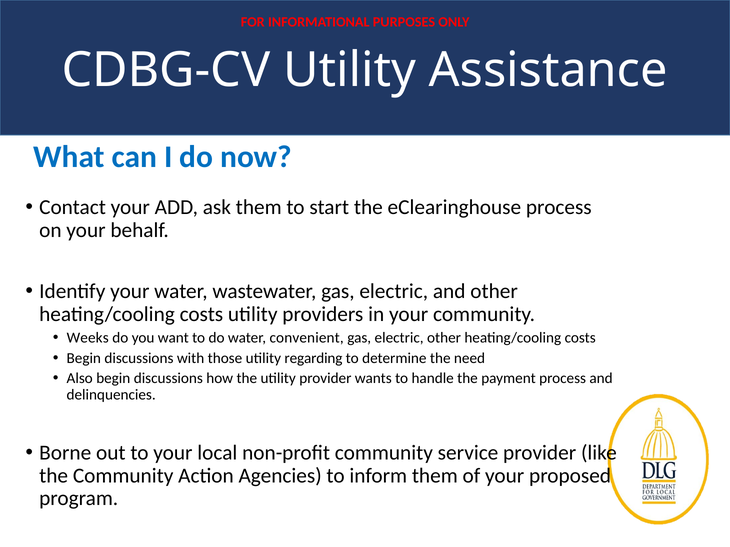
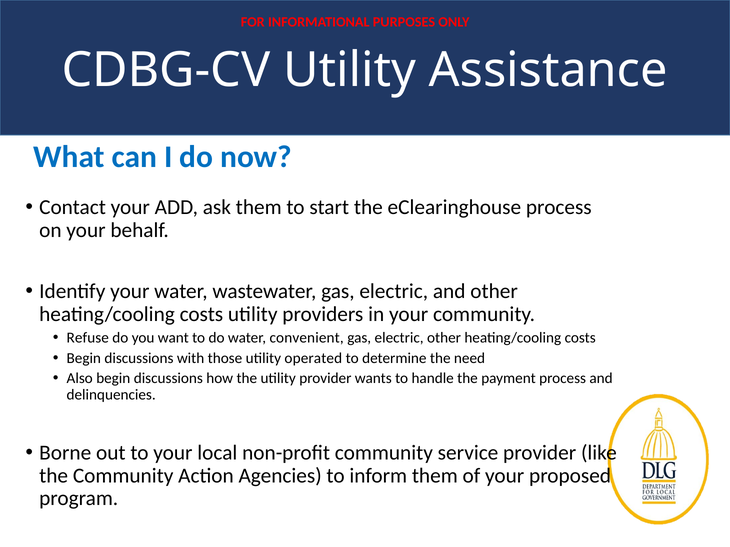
Weeks: Weeks -> Refuse
regarding: regarding -> operated
